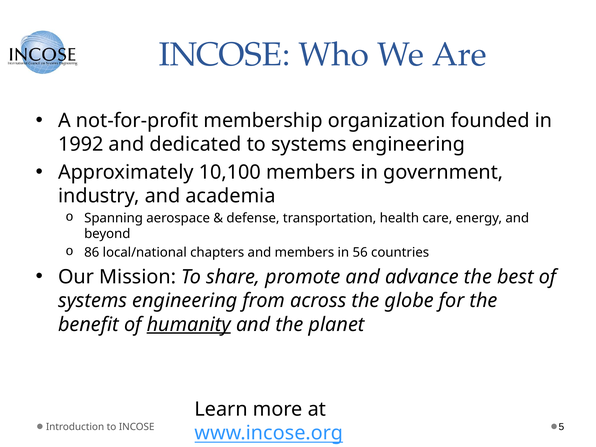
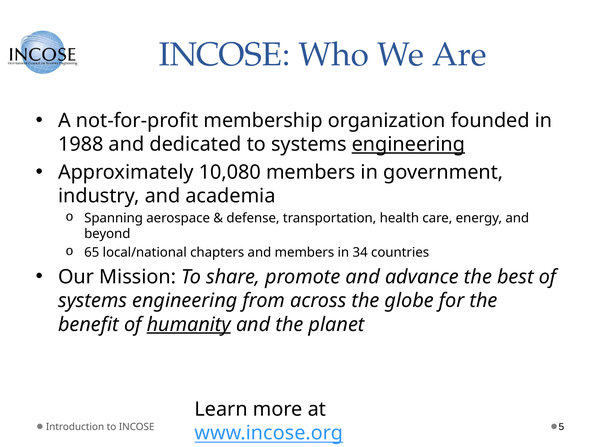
1992: 1992 -> 1988
engineering at (408, 144) underline: none -> present
10,100: 10,100 -> 10,080
86: 86 -> 65
56: 56 -> 34
